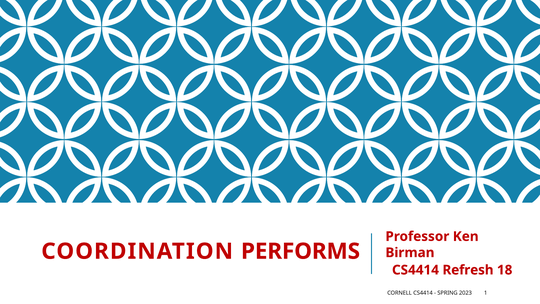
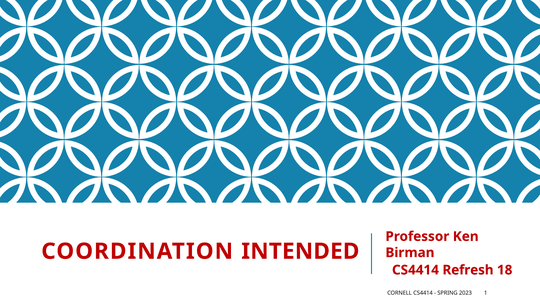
PERFORMS: PERFORMS -> INTENDED
